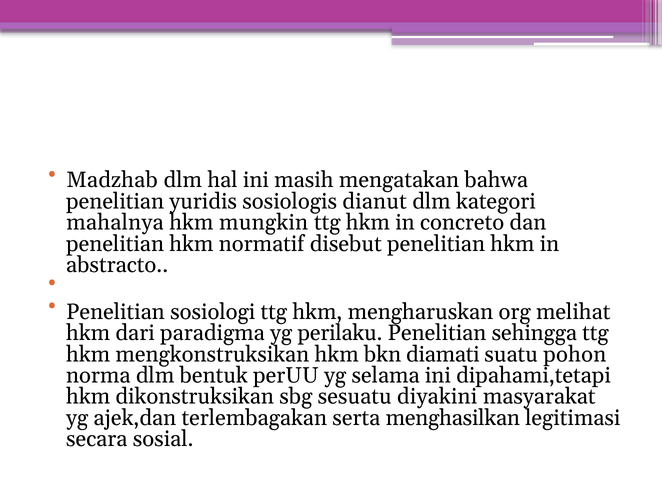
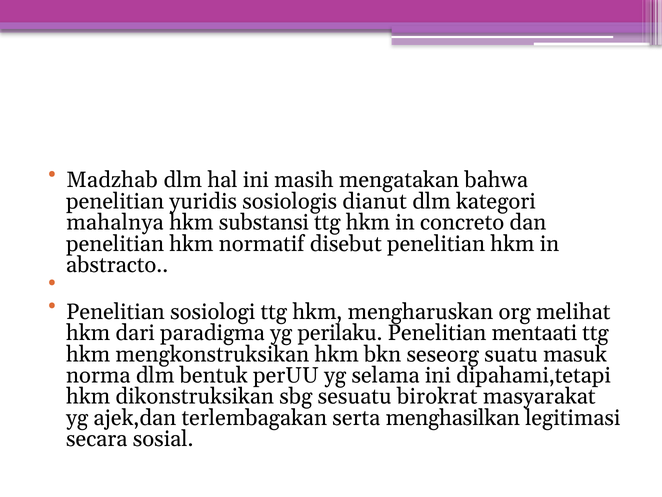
mungkin: mungkin -> substansi
sehingga: sehingga -> mentaati
diamati: diamati -> seseorg
pohon: pohon -> masuk
diyakini: diyakini -> birokrat
